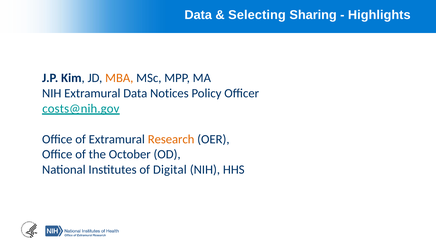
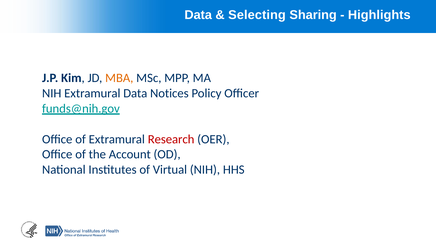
costs@nih.gov: costs@nih.gov -> funds@nih.gov
Research colour: orange -> red
October: October -> Account
Digital: Digital -> Virtual
